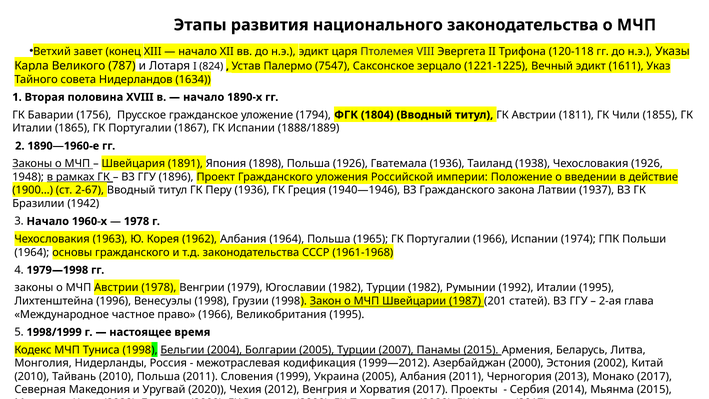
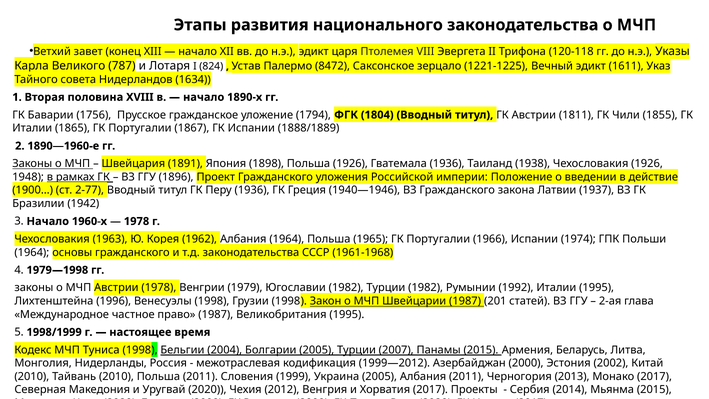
7547: 7547 -> 8472
2-67: 2-67 -> 2-77
право 1966: 1966 -> 1987
